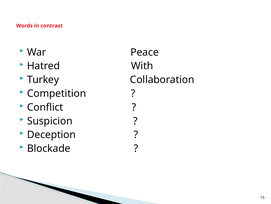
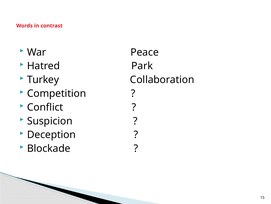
With: With -> Park
